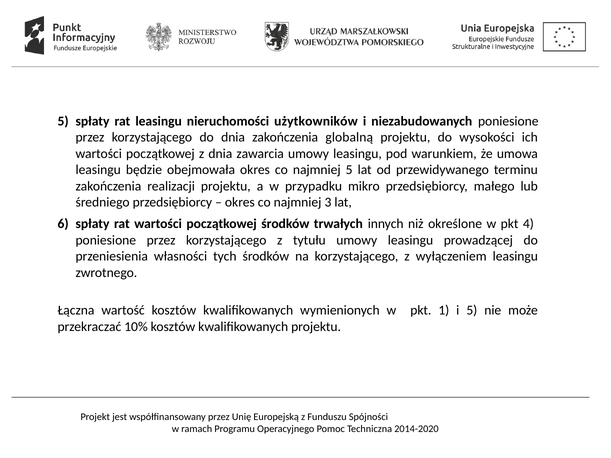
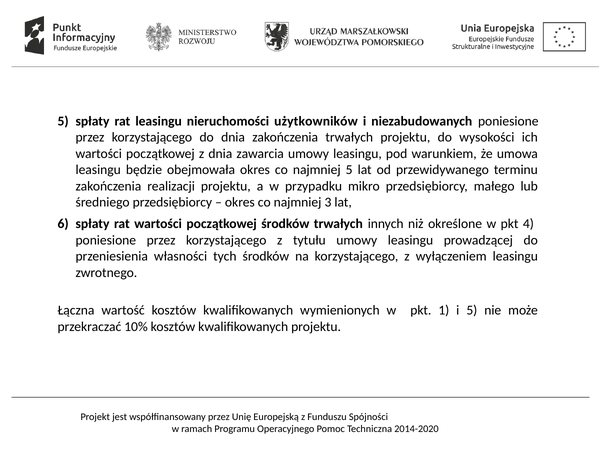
zakończenia globalną: globalną -> trwałych
